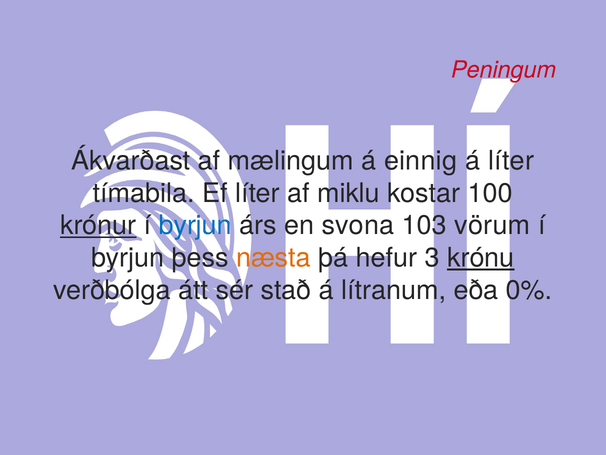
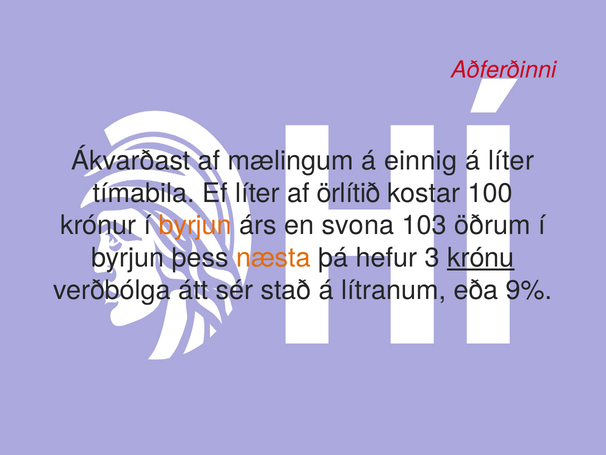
Peningum: Peningum -> Aðferðinni
miklu: miklu -> örlítið
krónur underline: present -> none
byrjun at (195, 225) colour: blue -> orange
vörum: vörum -> öðrum
0%: 0% -> 9%
